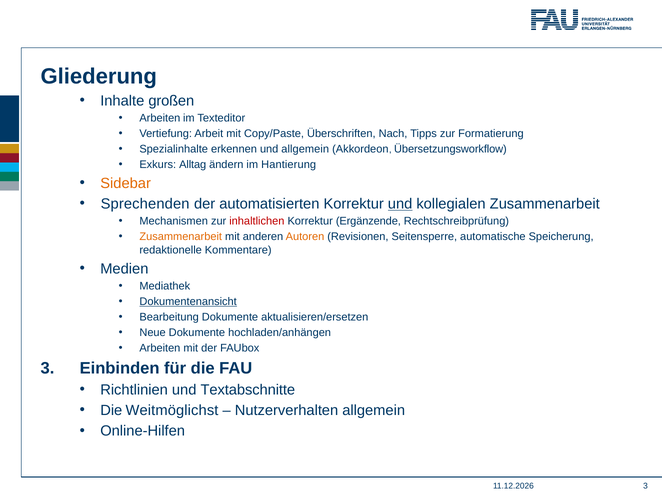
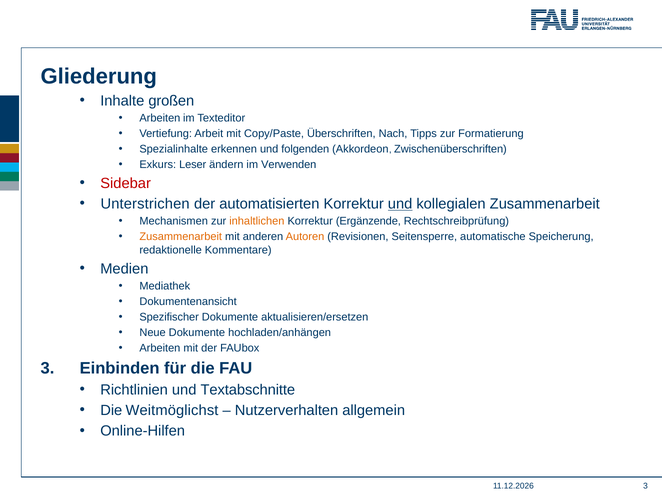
und allgemein: allgemein -> folgenden
Übersetzungsworkflow: Übersetzungsworkflow -> Zwischenüberschriften
Alltag: Alltag -> Leser
Hantierung: Hantierung -> Verwenden
Sidebar colour: orange -> red
Sprechenden: Sprechenden -> Unterstrichen
inhaltlichen colour: red -> orange
Dokumentenansicht underline: present -> none
Bearbeitung: Bearbeitung -> Spezifischer
